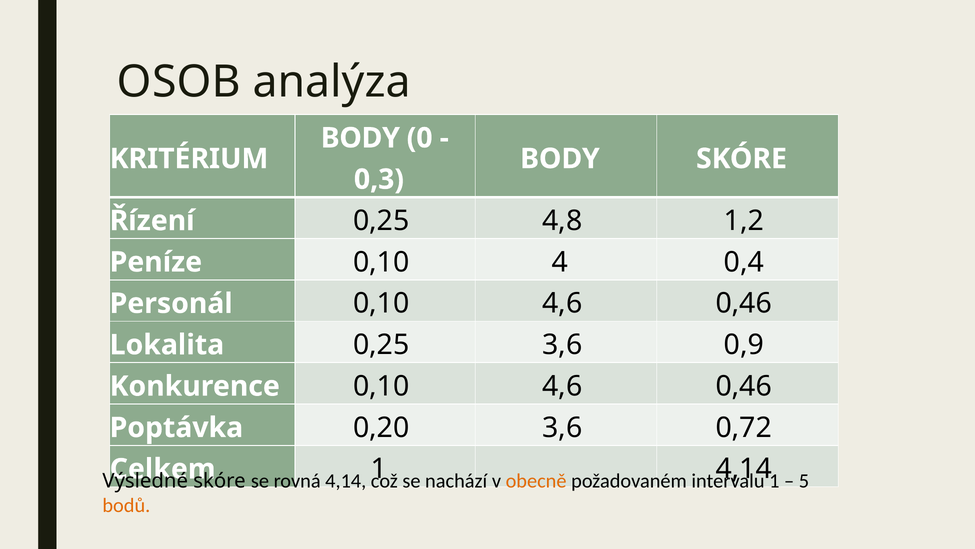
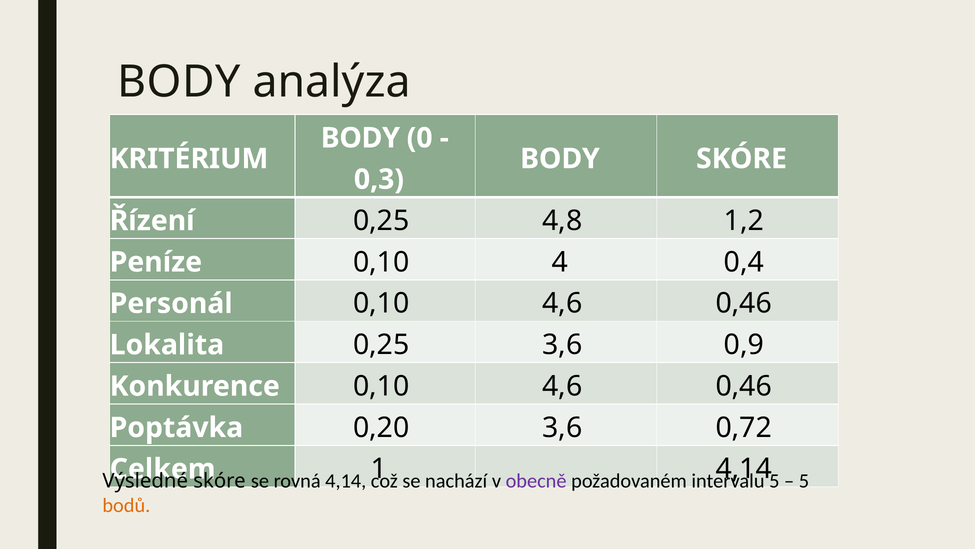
OSOB at (179, 82): OSOB -> BODY
obecně colour: orange -> purple
1 at (774, 481): 1 -> 5
